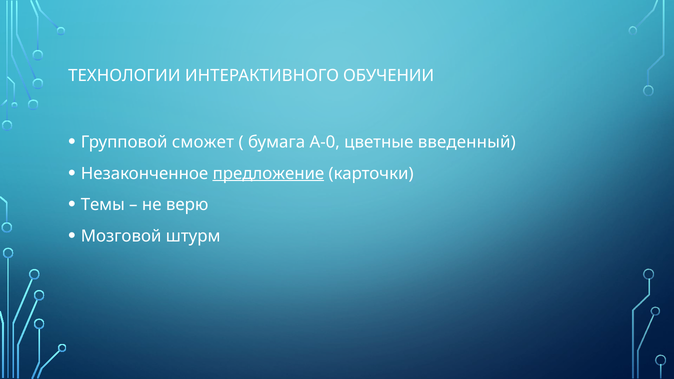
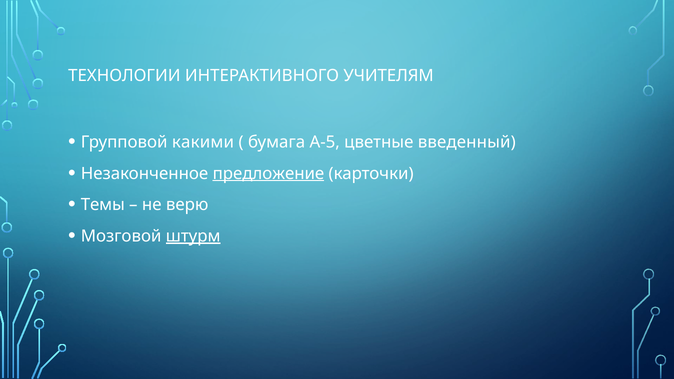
ОБУЧЕНИИ: ОБУЧЕНИИ -> УЧИТЕЛЯМ
сможет: сможет -> какими
А-0: А-0 -> А-5
штурм underline: none -> present
